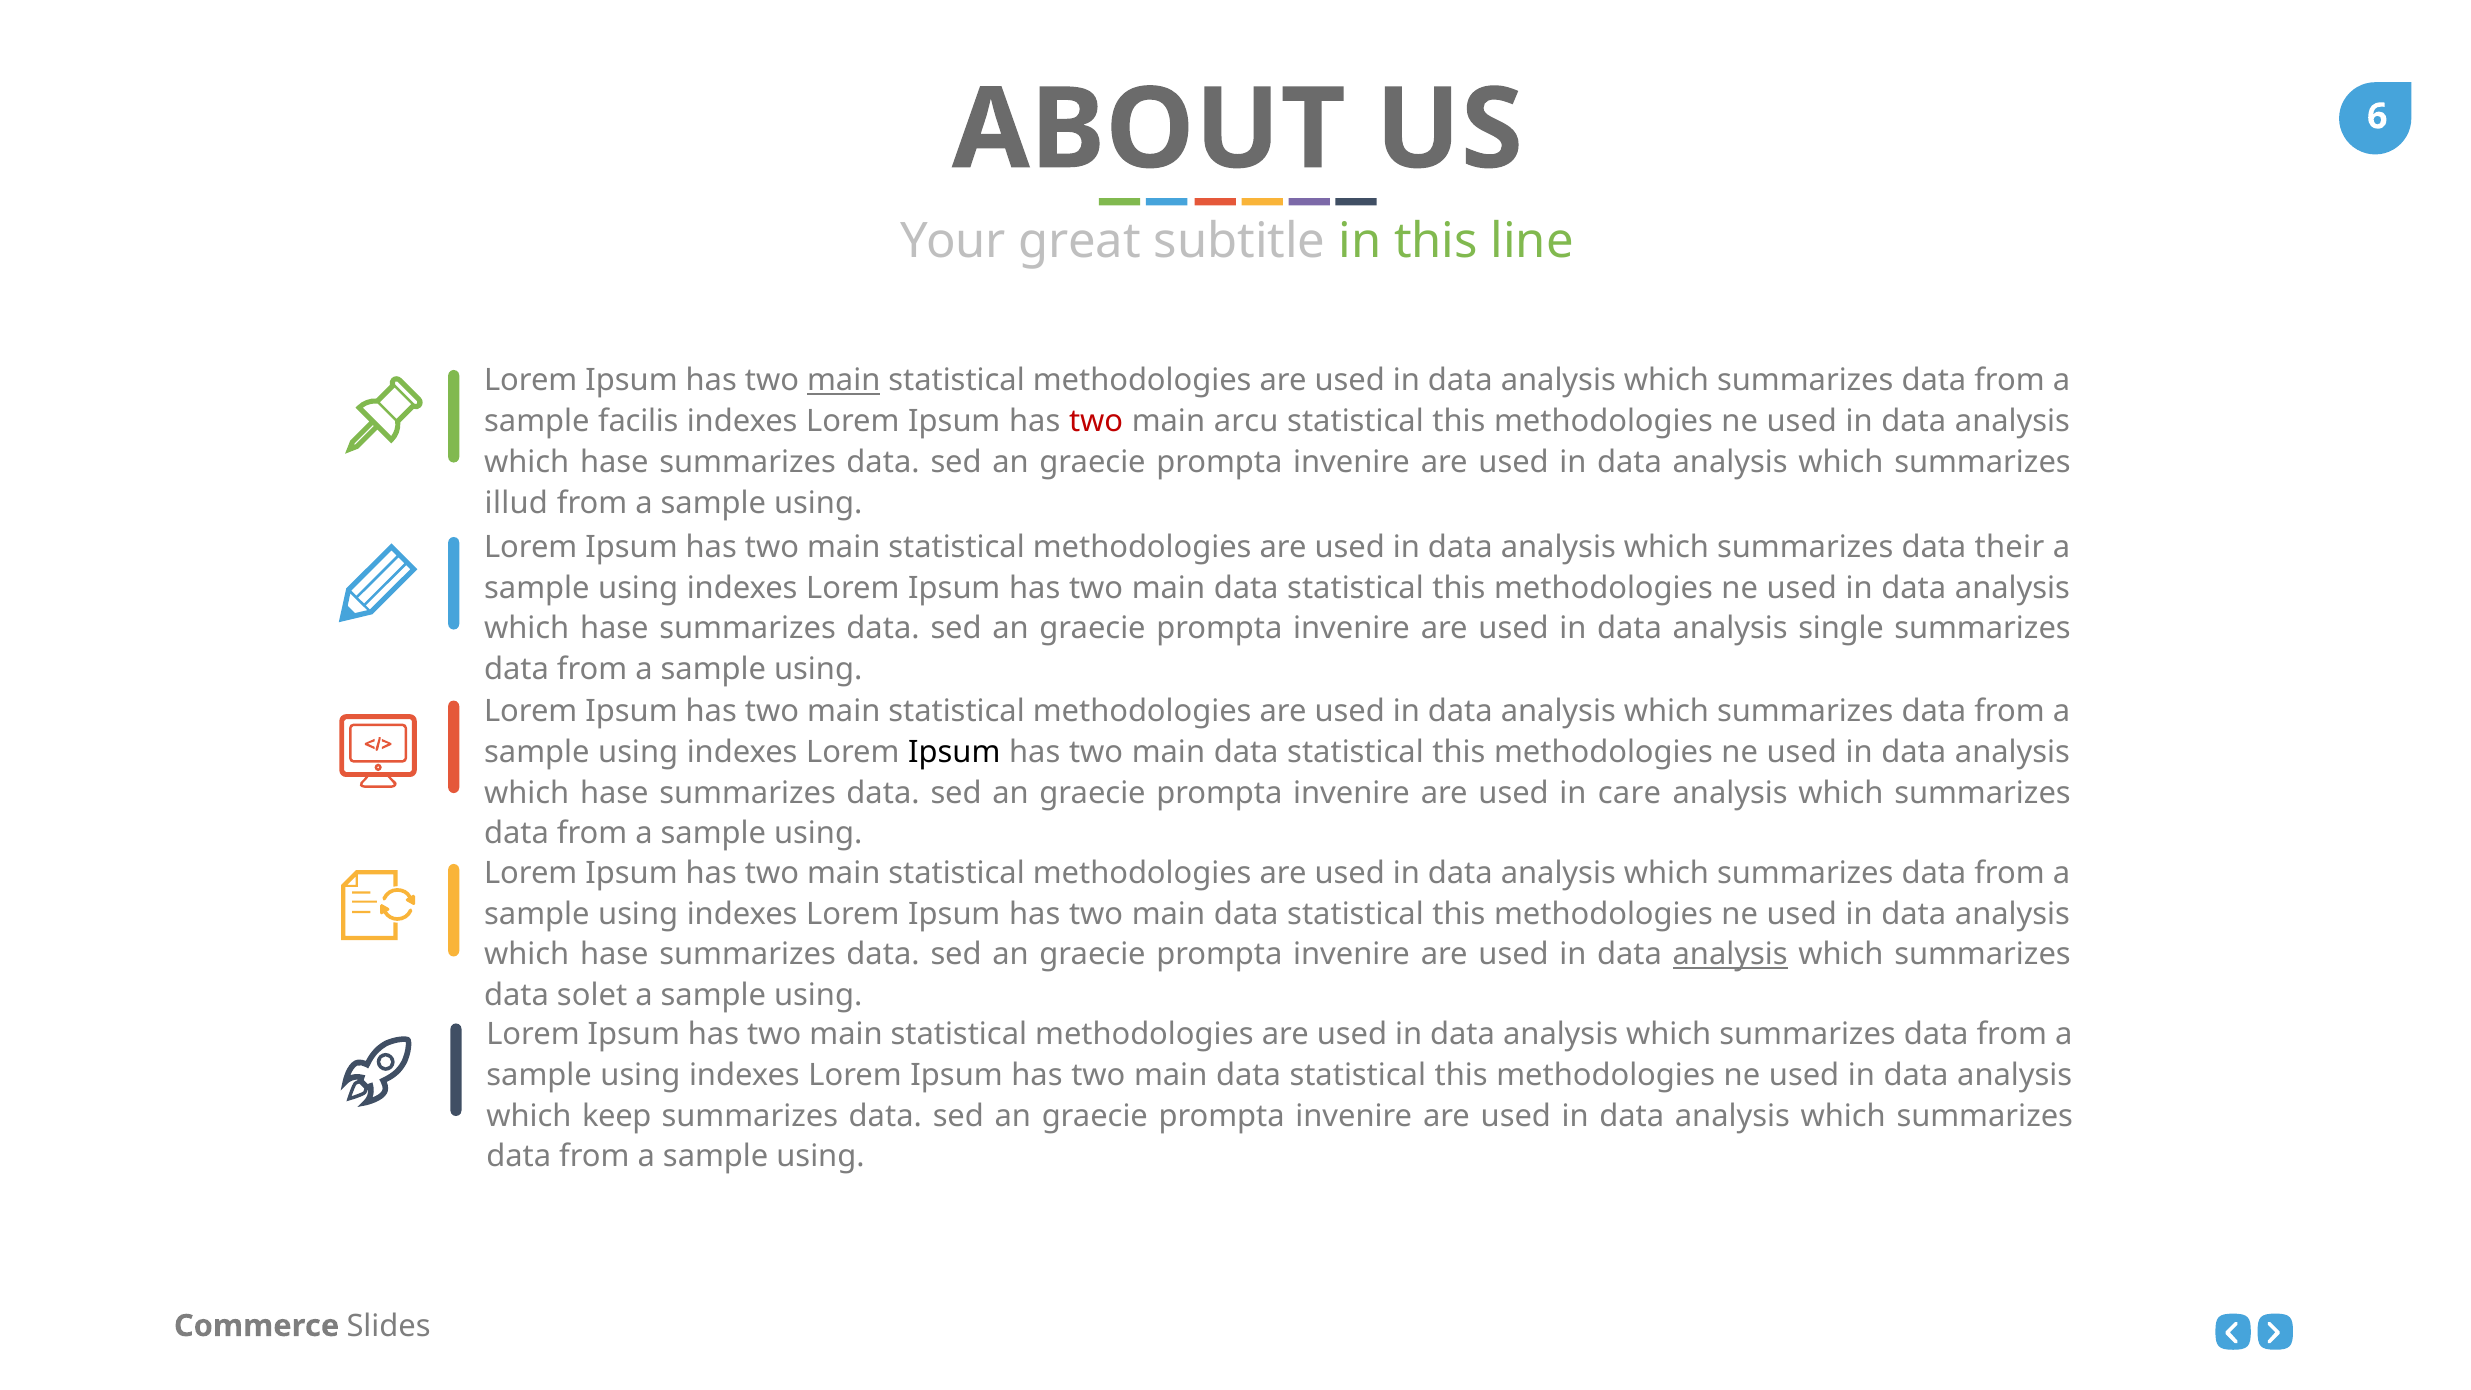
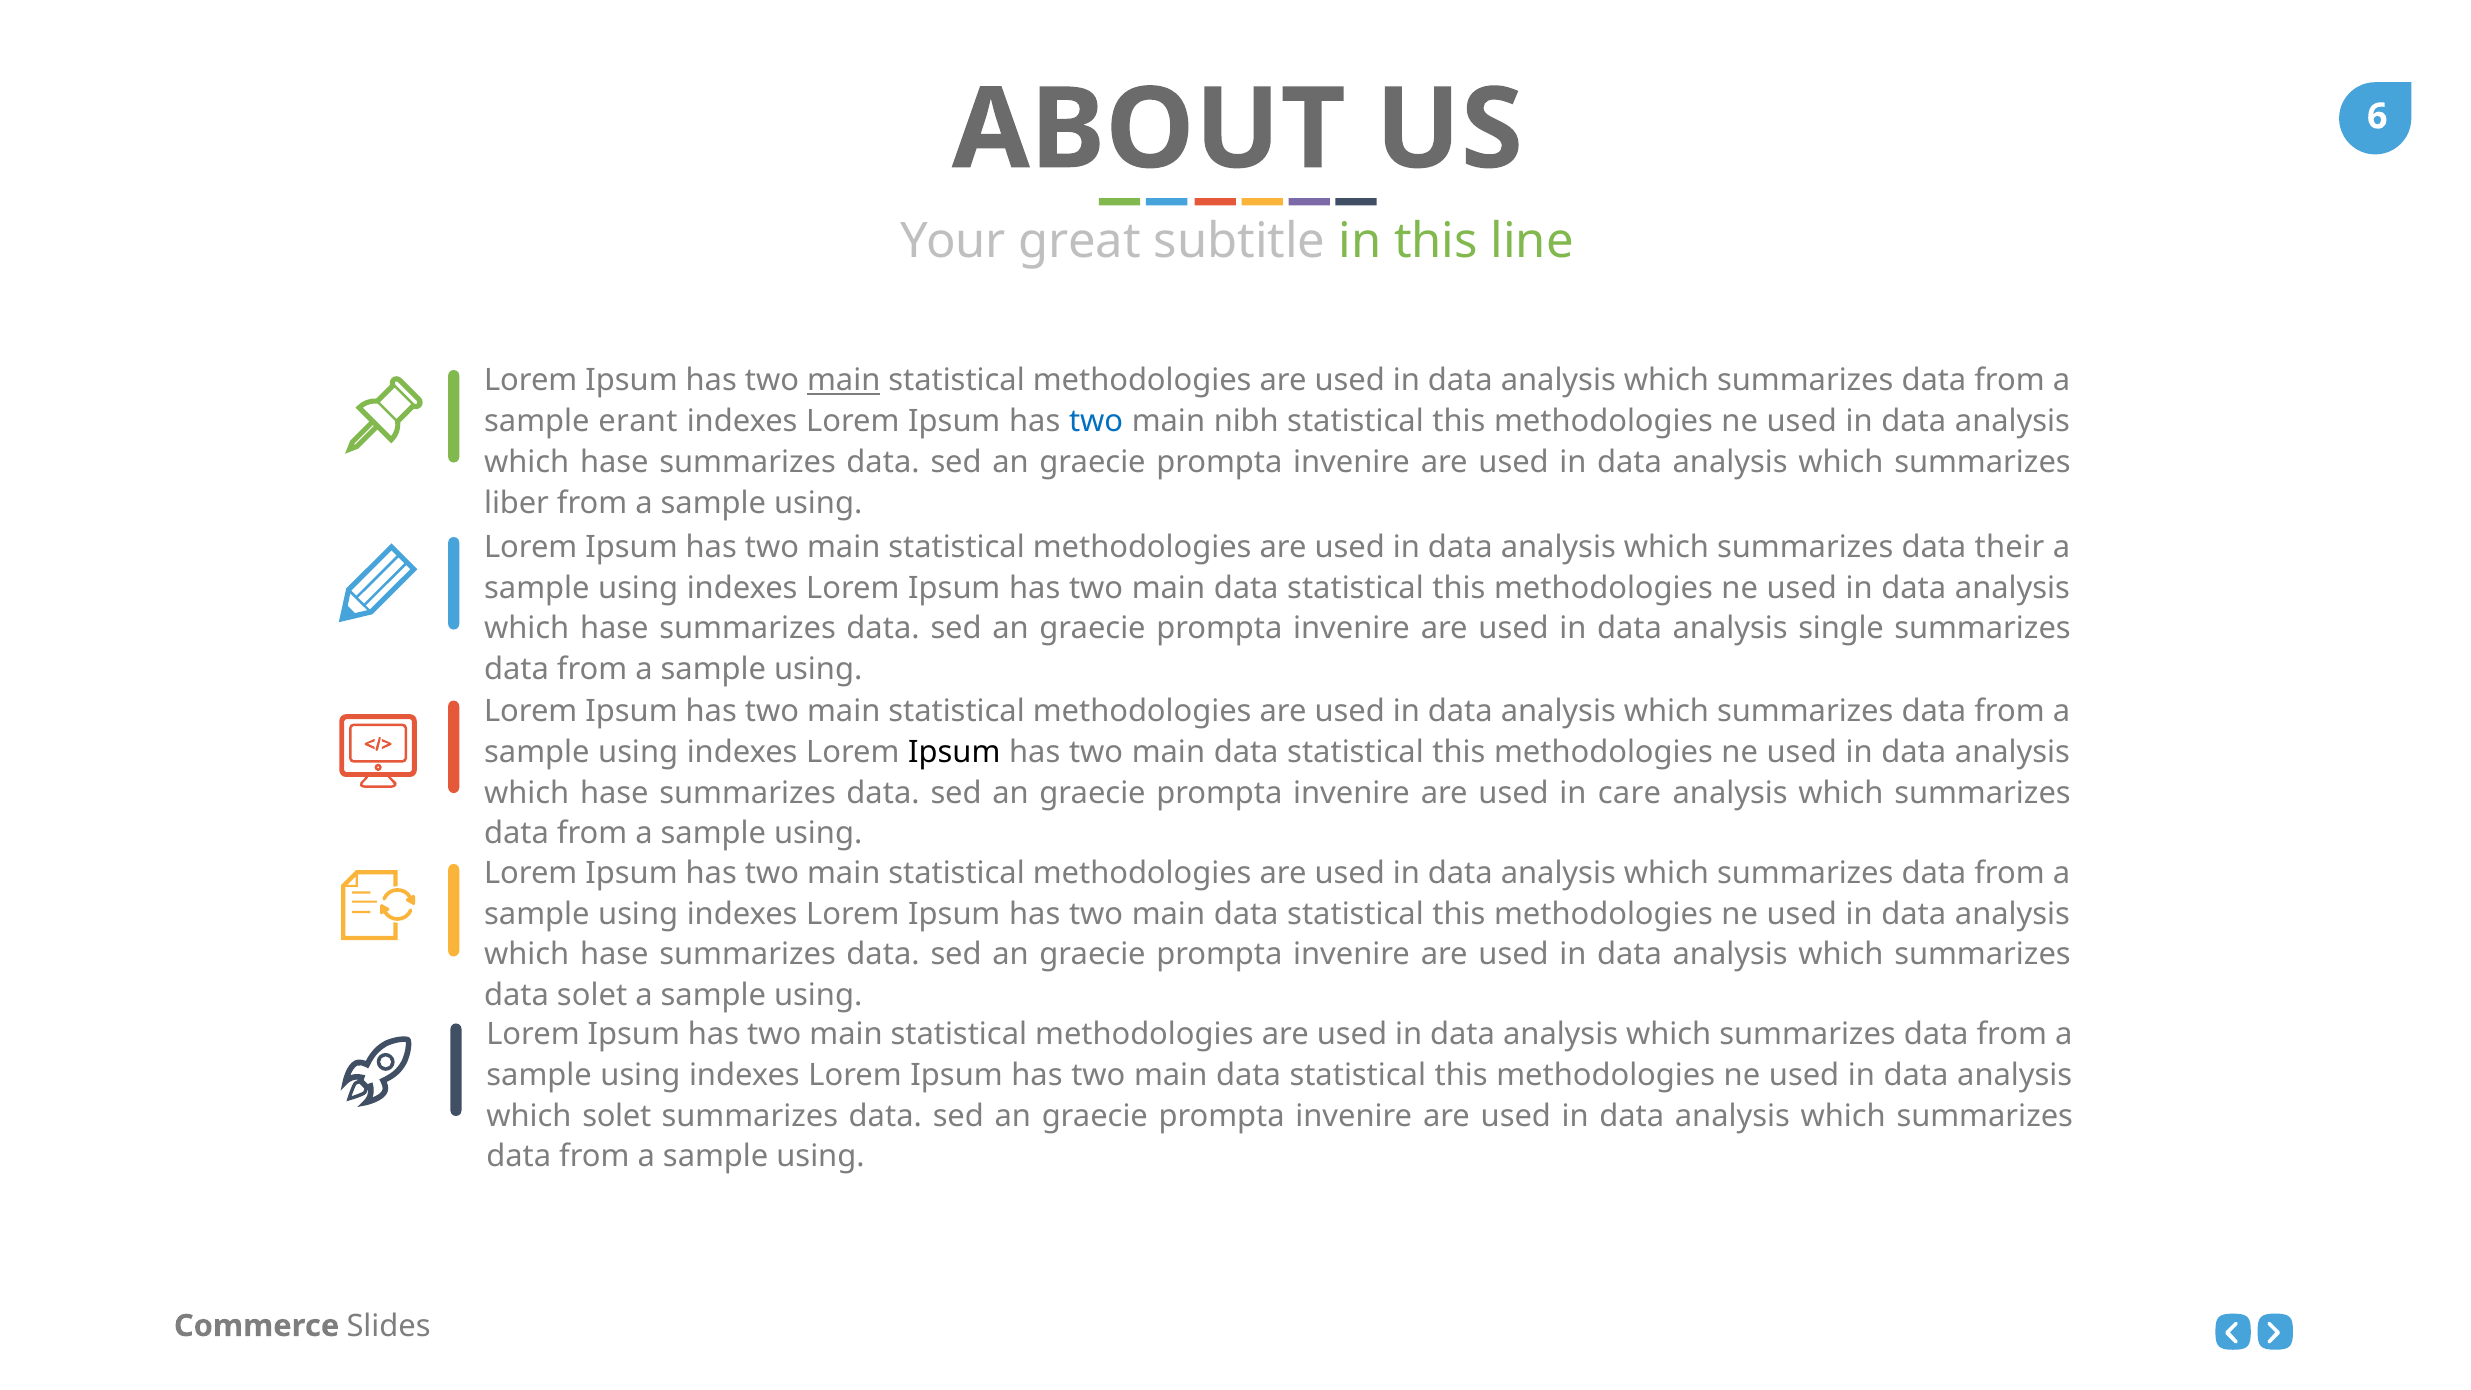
facilis: facilis -> erant
two at (1096, 422) colour: red -> blue
arcu: arcu -> nibh
illud: illud -> liber
analysis at (1730, 955) underline: present -> none
which keep: keep -> solet
